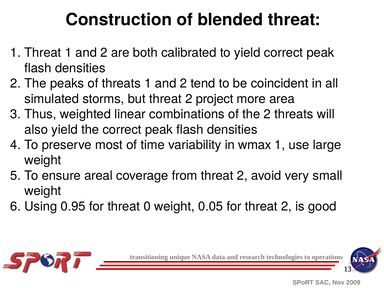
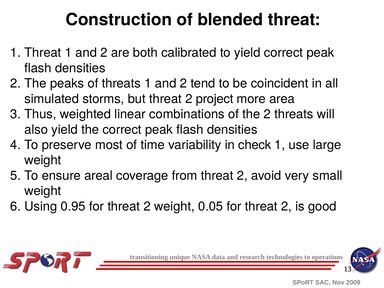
wmax: wmax -> check
0.95 for threat 0: 0 -> 2
